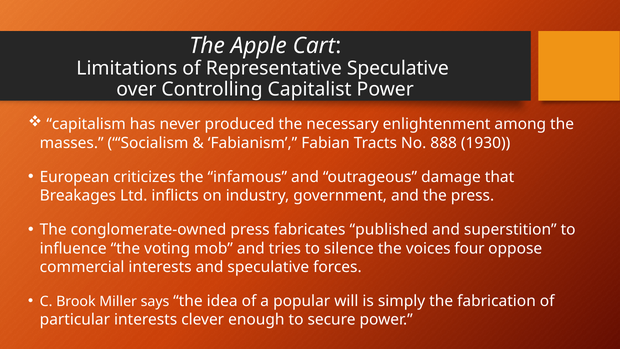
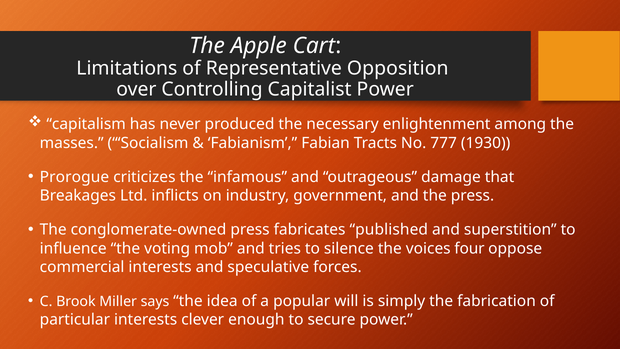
Representative Speculative: Speculative -> Opposition
888: 888 -> 777
European: European -> Prorogue
